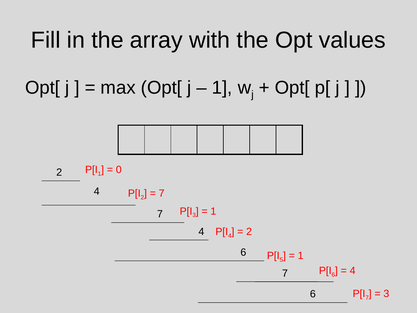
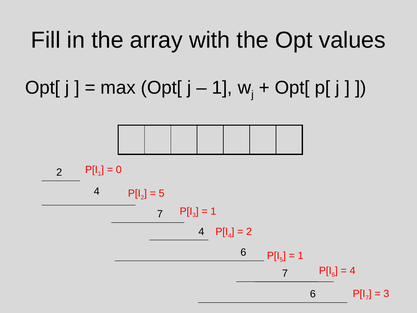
7 at (162, 193): 7 -> 5
